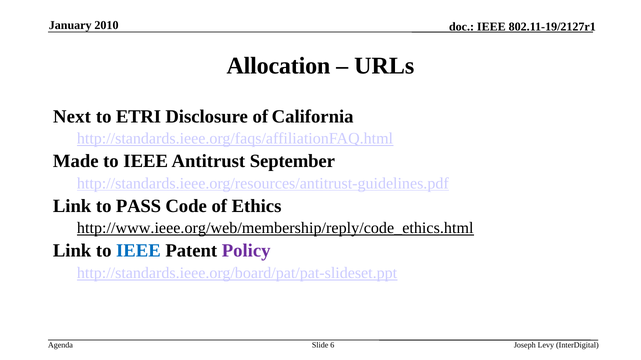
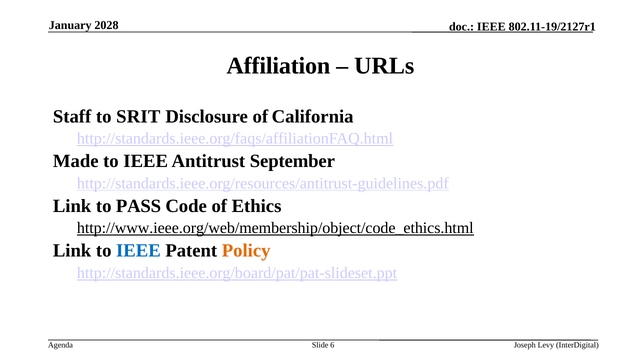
2010: 2010 -> 2028
Allocation: Allocation -> Affiliation
Next: Next -> Staff
ETRI: ETRI -> SRIT
http://www.ieee.org/web/membership/reply/code_ethics.html: http://www.ieee.org/web/membership/reply/code_ethics.html -> http://www.ieee.org/web/membership/object/code_ethics.html
Policy colour: purple -> orange
